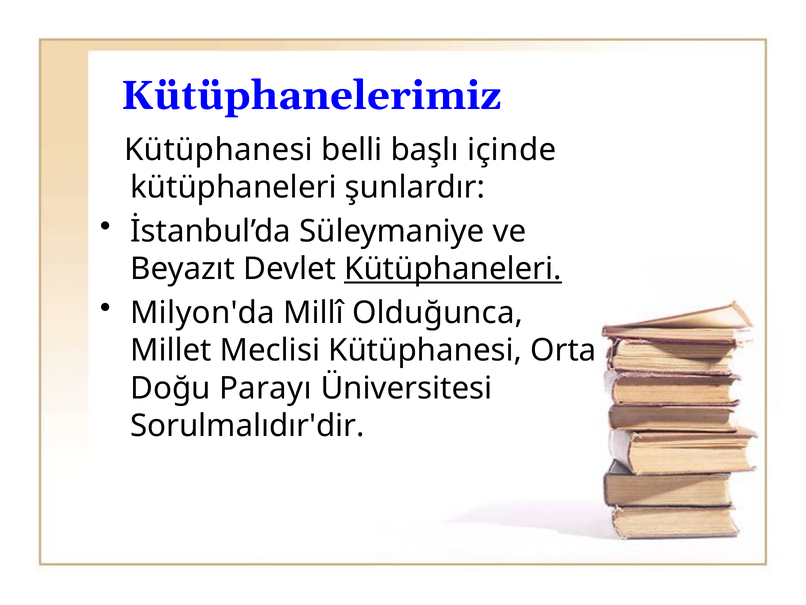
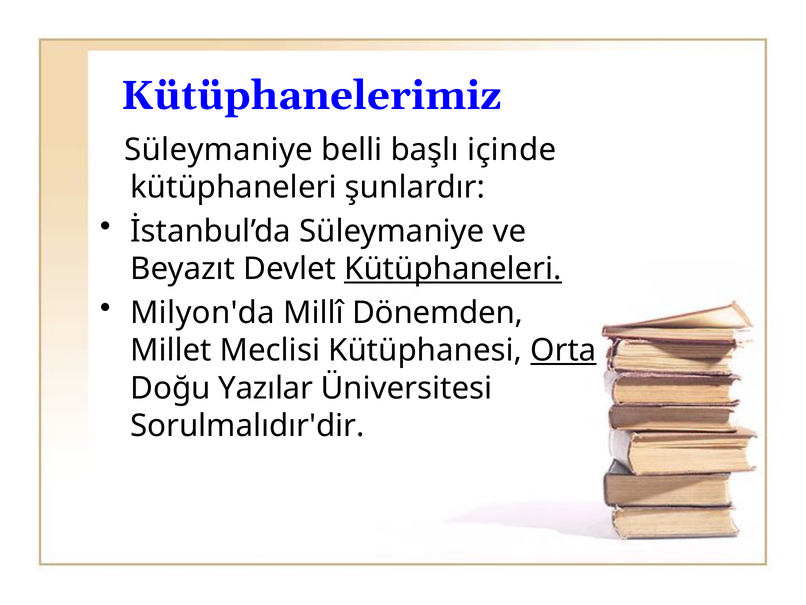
Kütüphanesi at (219, 150): Kütüphanesi -> Süleymaniye
Olduğunca: Olduğunca -> Dönemden
Orta underline: none -> present
Parayı: Parayı -> Yazılar
